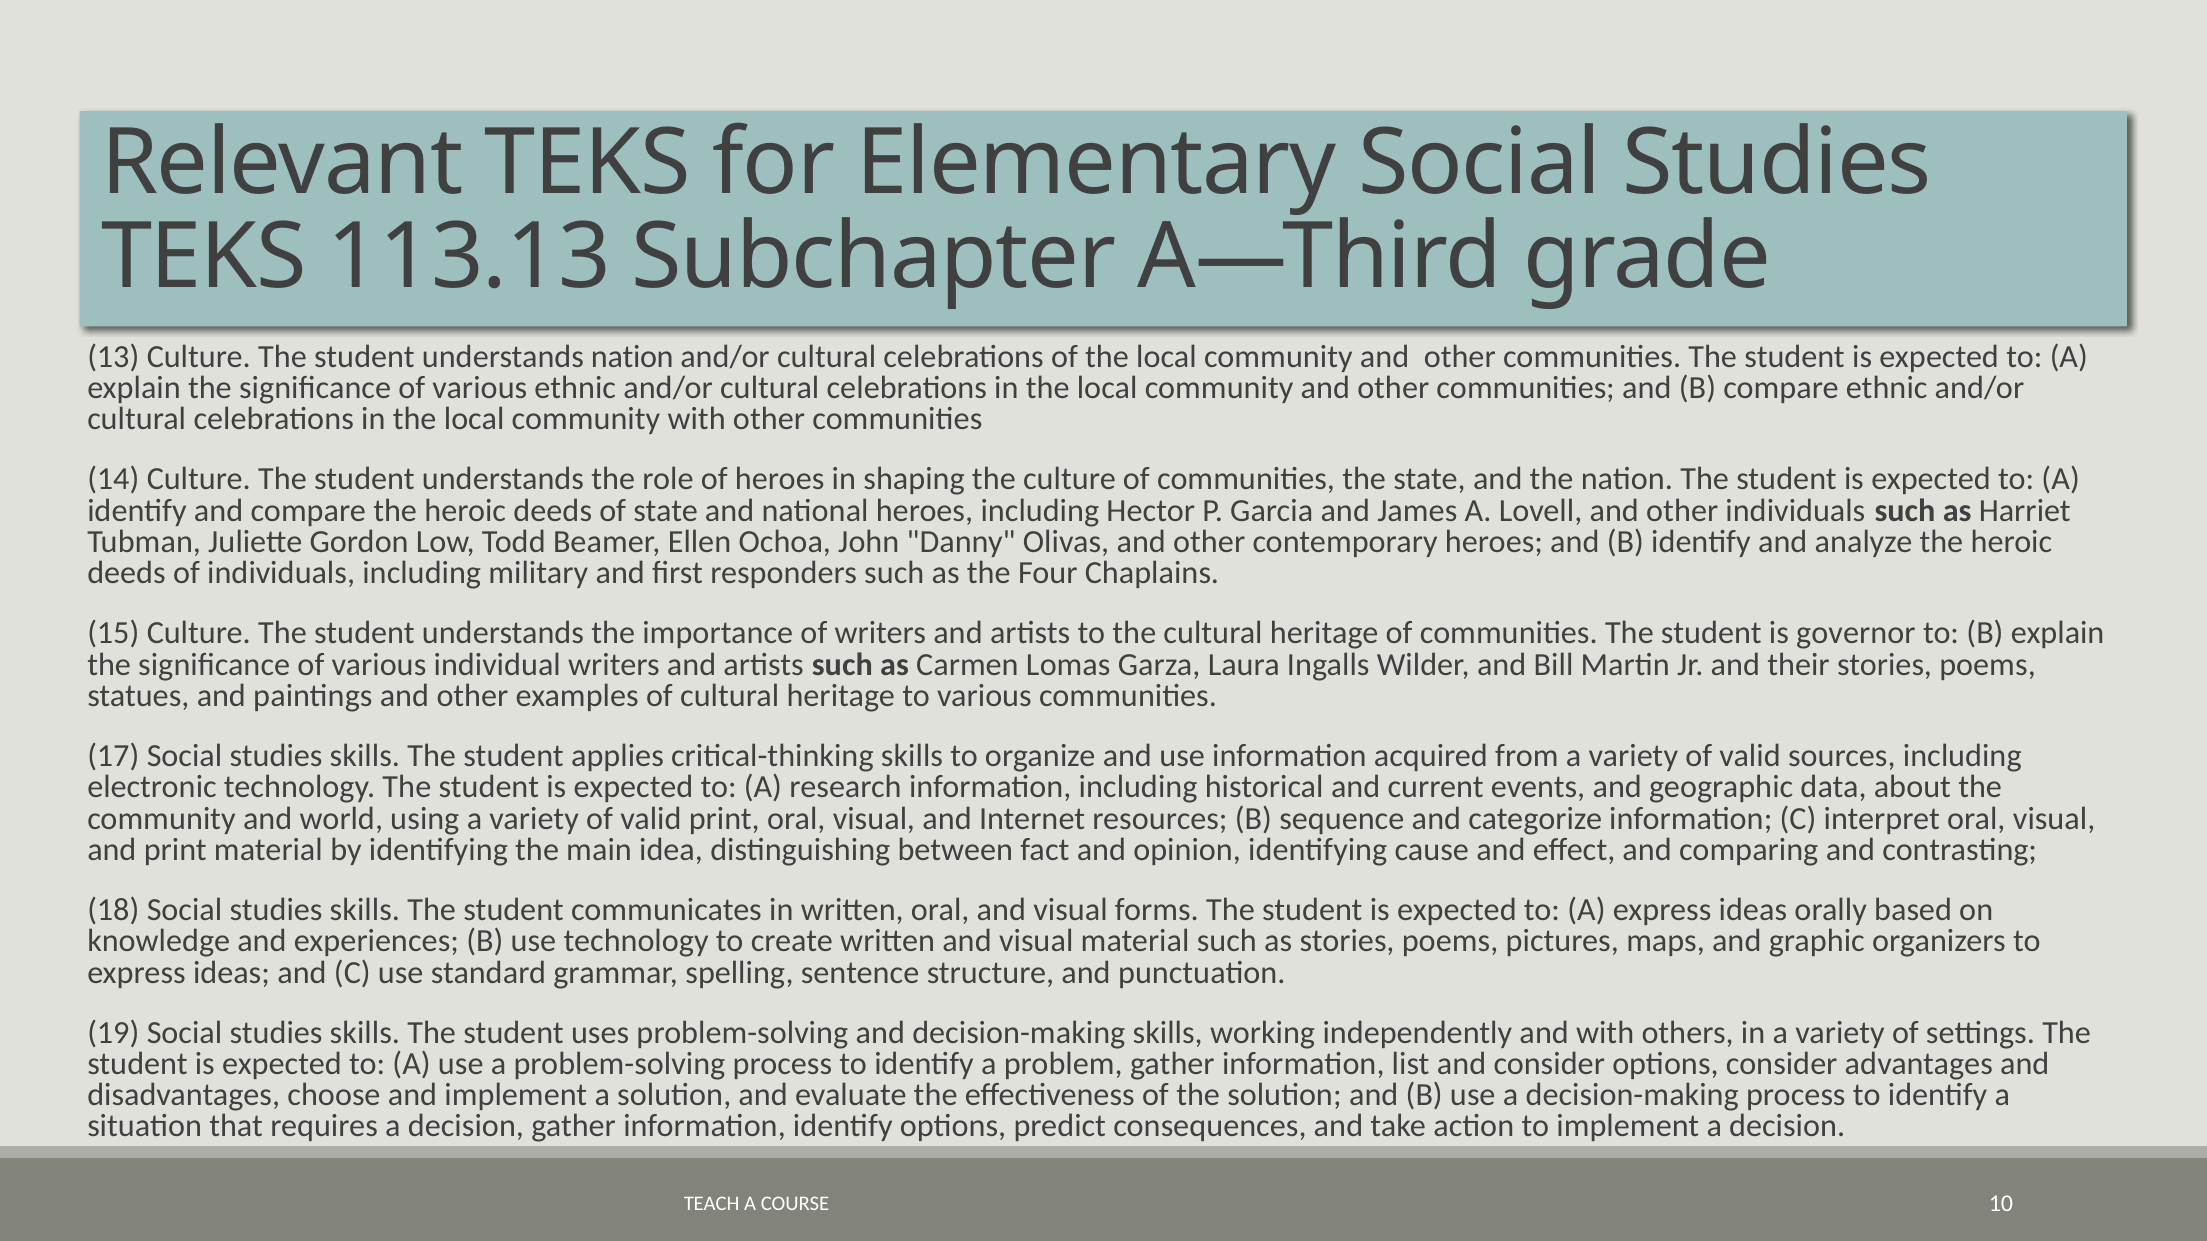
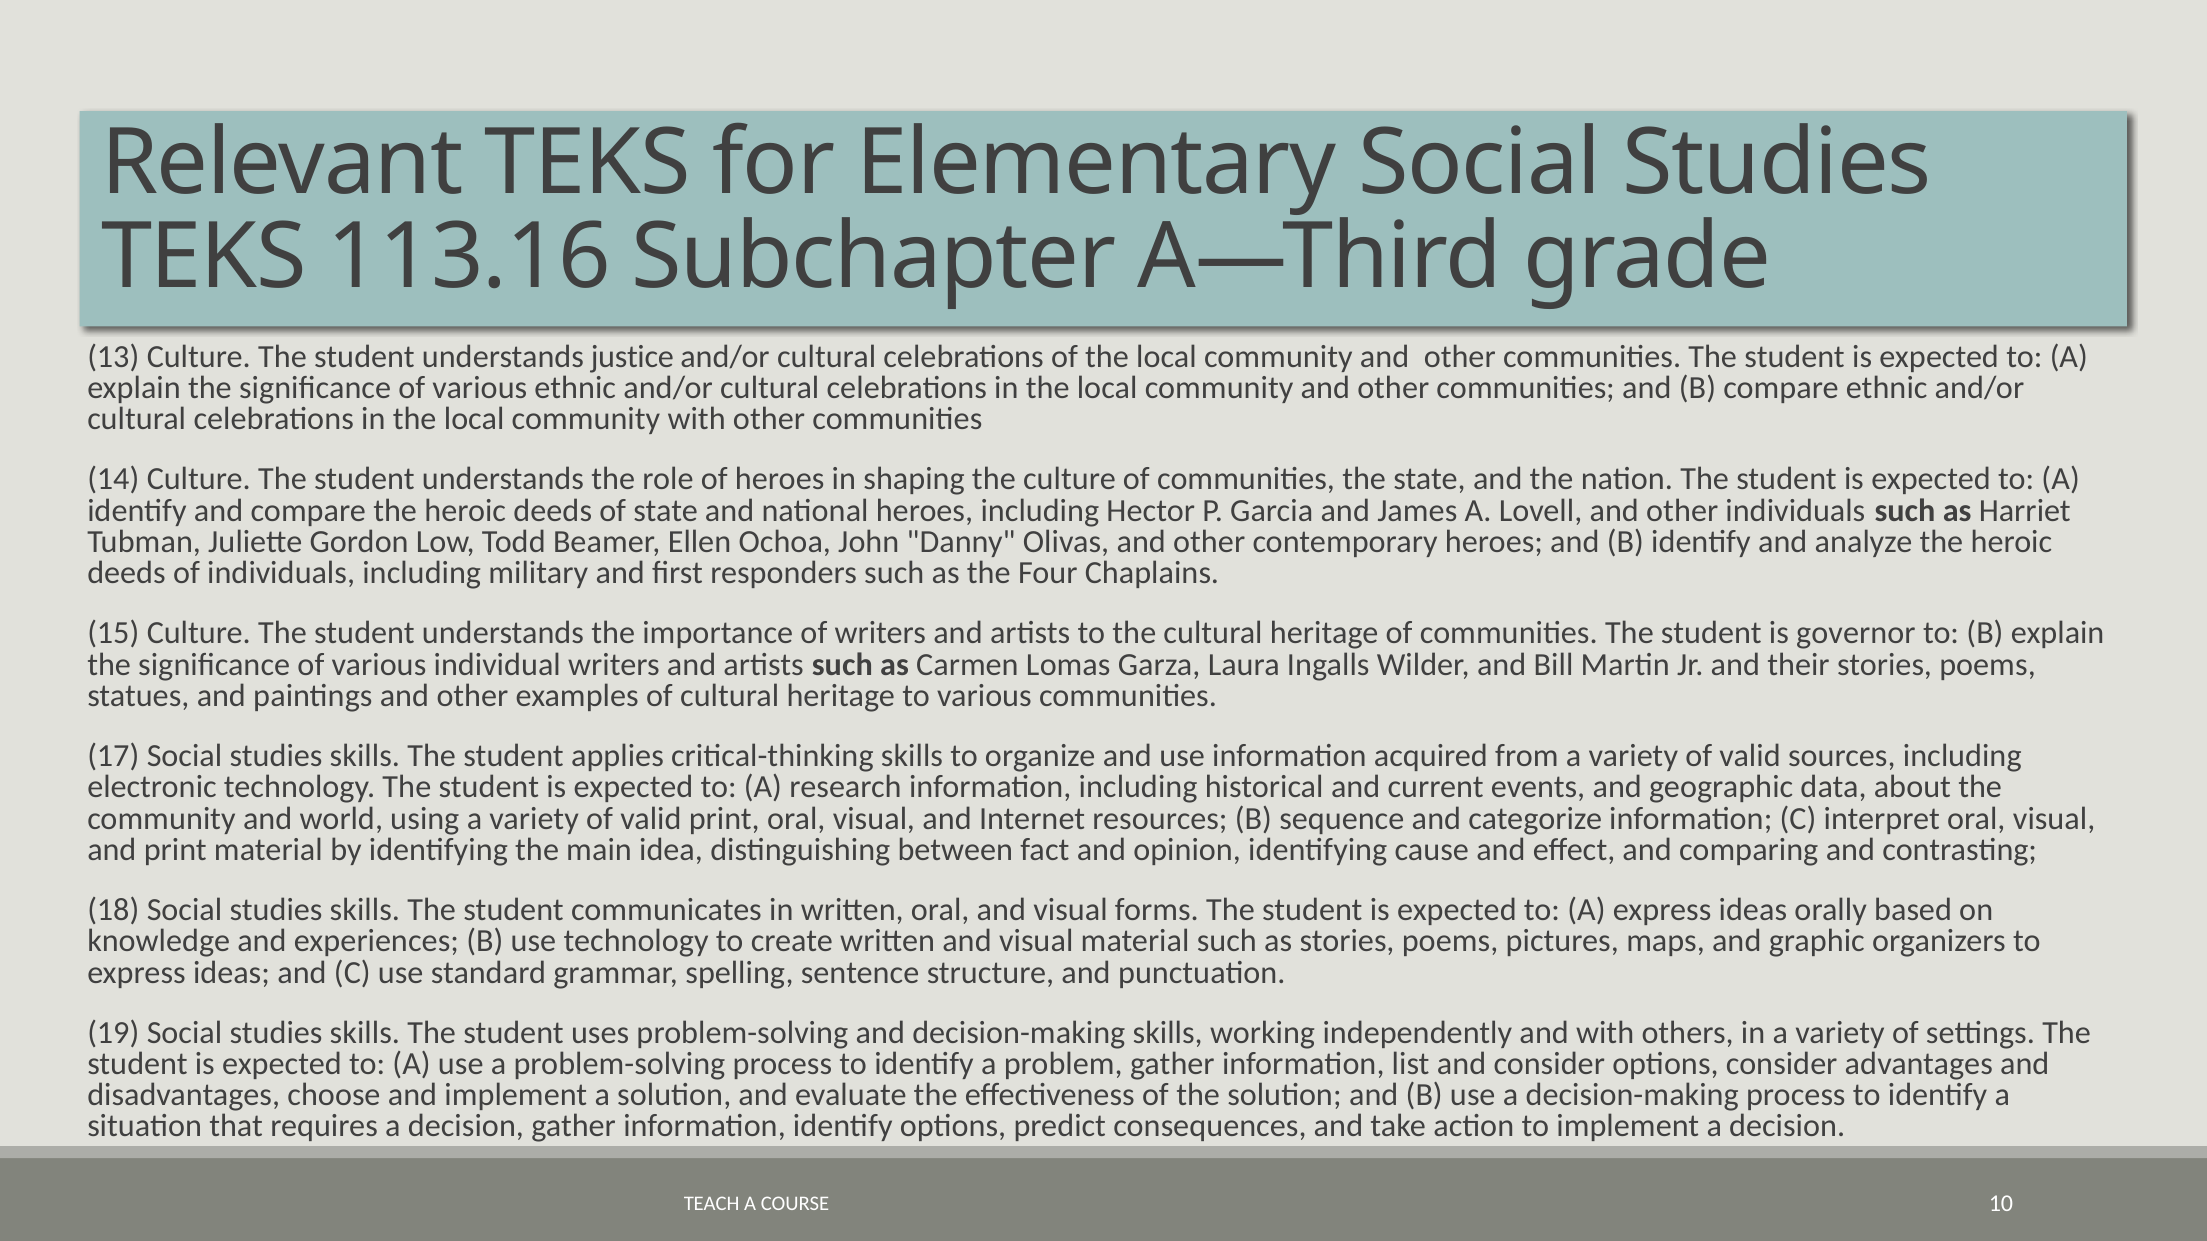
113.13: 113.13 -> 113.16
understands nation: nation -> justice
